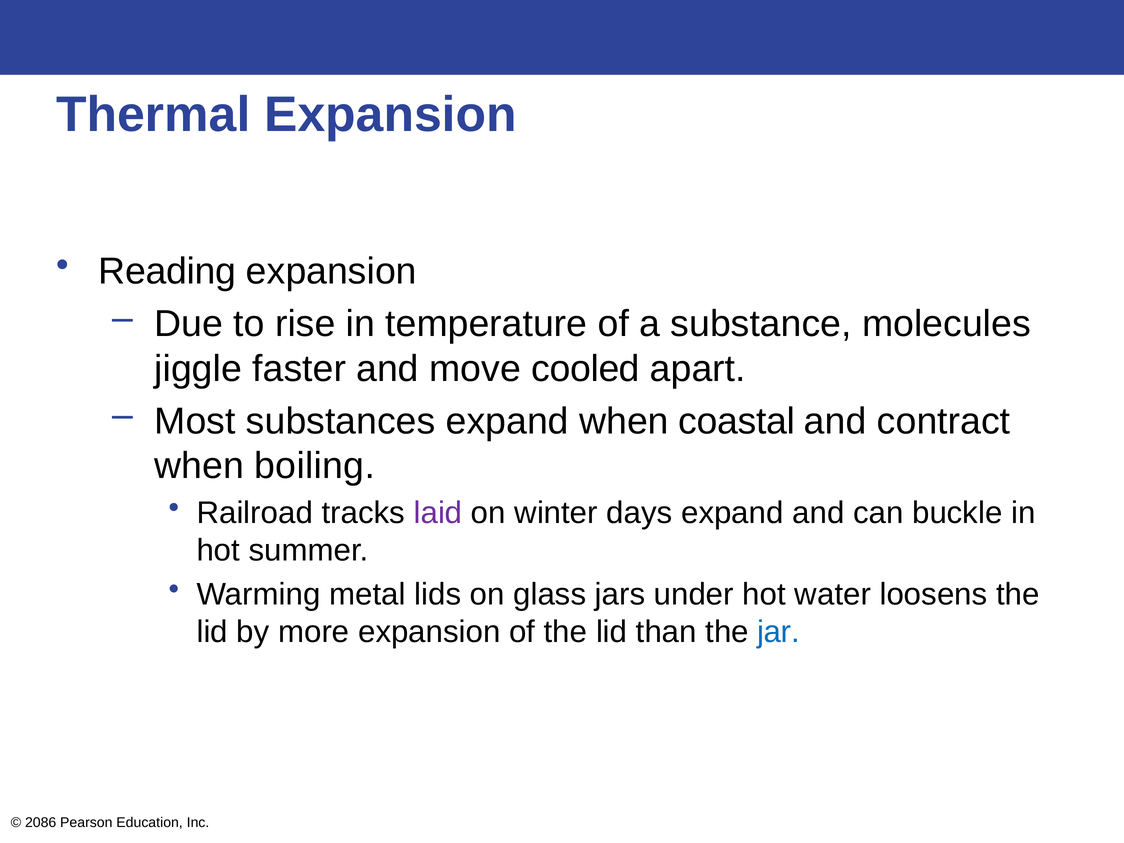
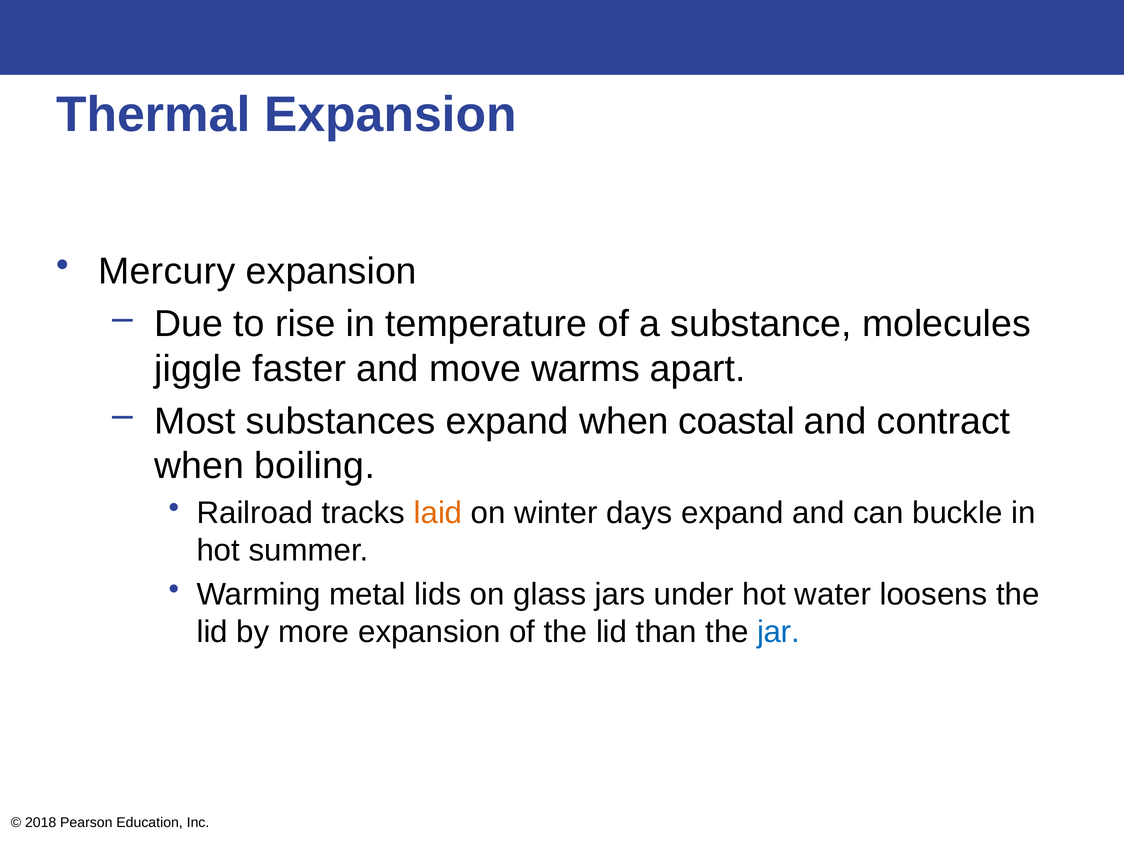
Reading: Reading -> Mercury
cooled: cooled -> warms
laid colour: purple -> orange
2086: 2086 -> 2018
